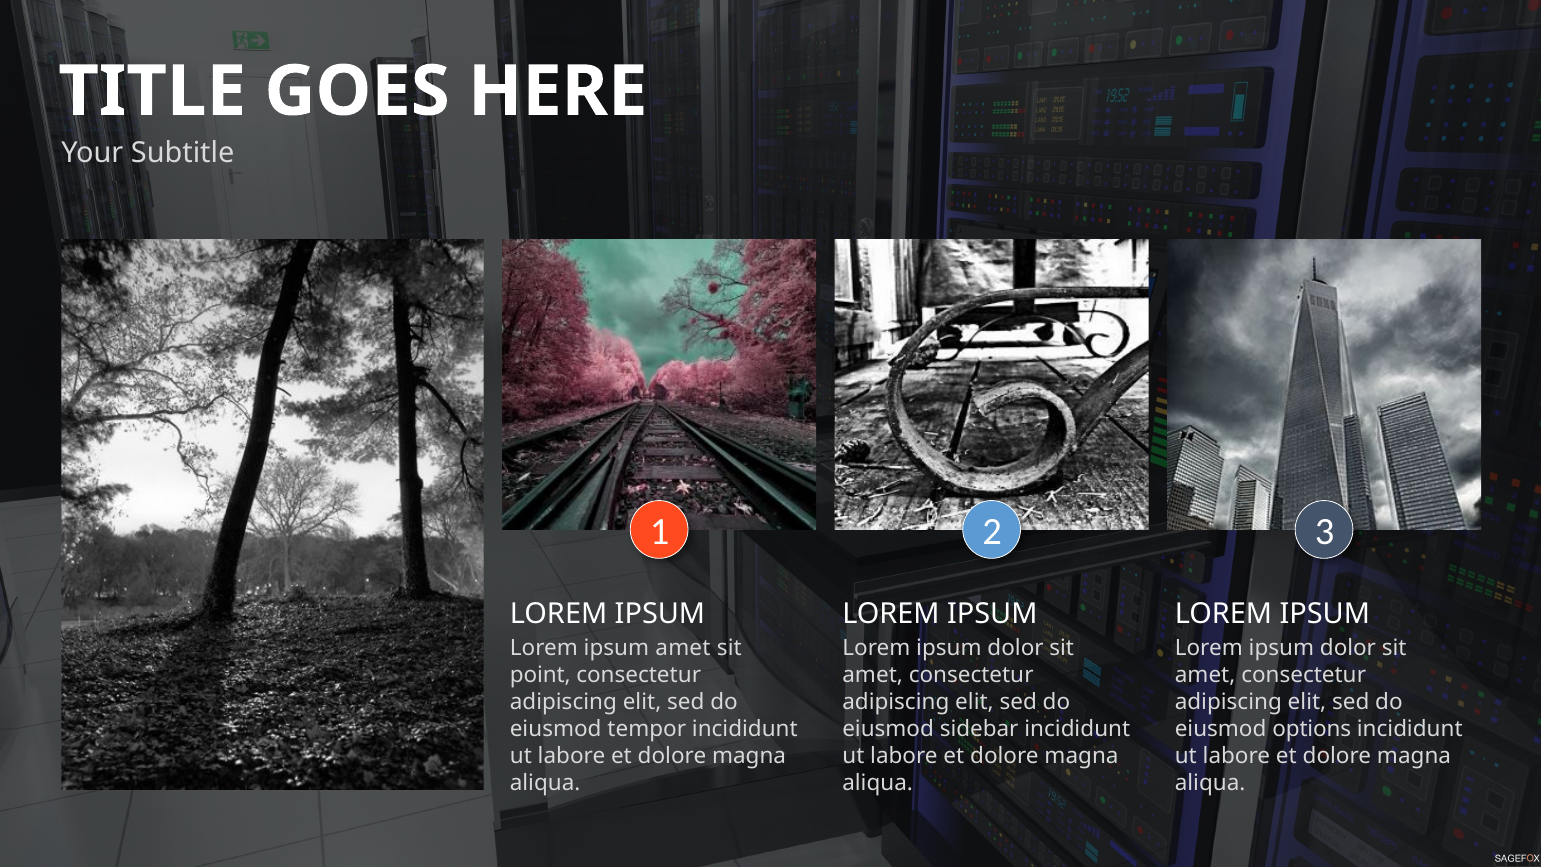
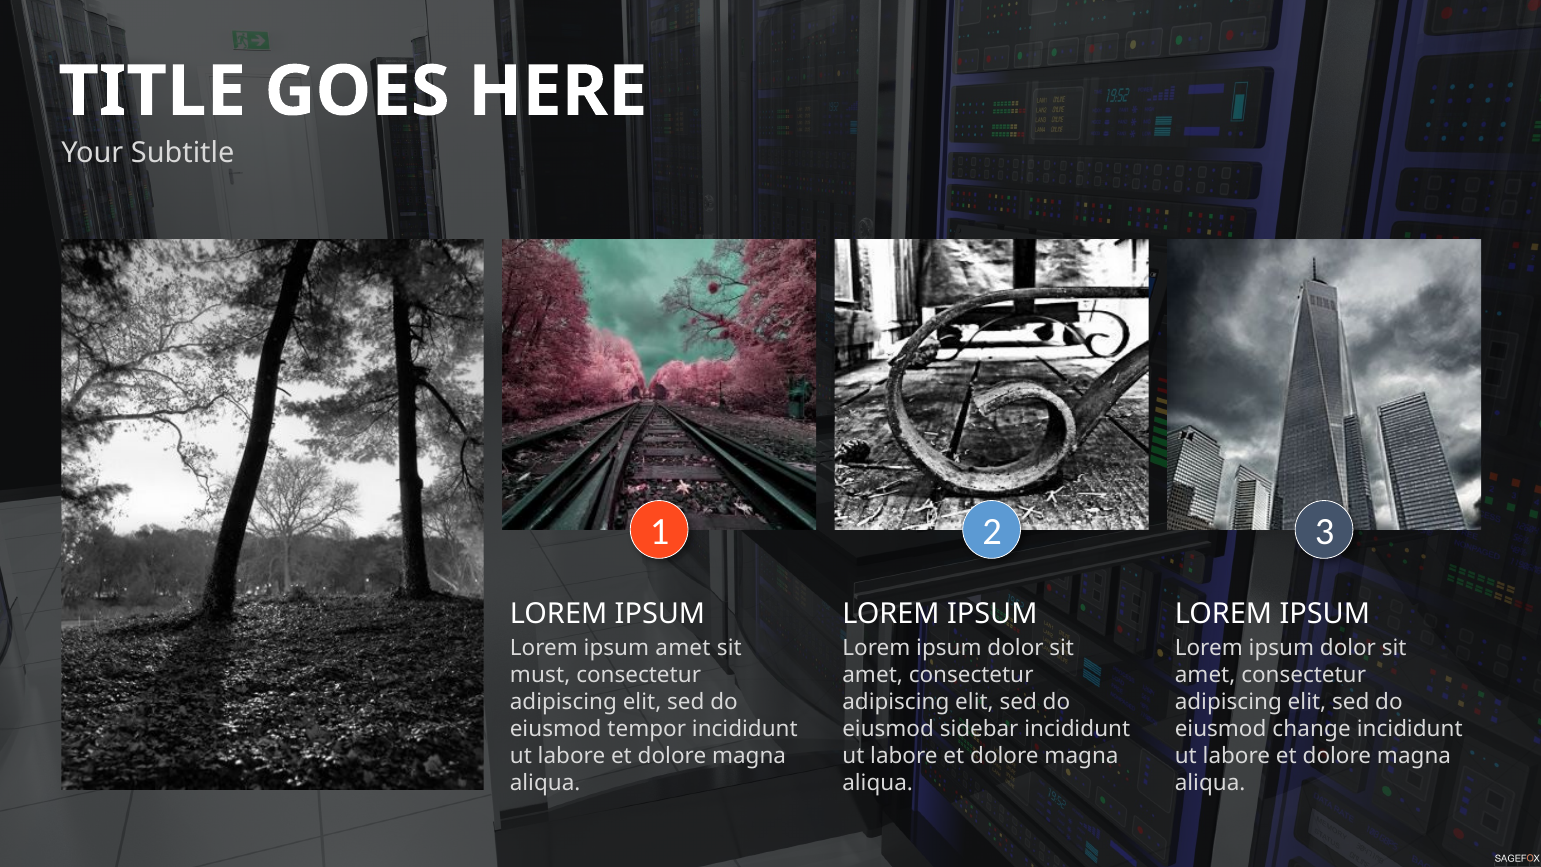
point: point -> must
options: options -> change
